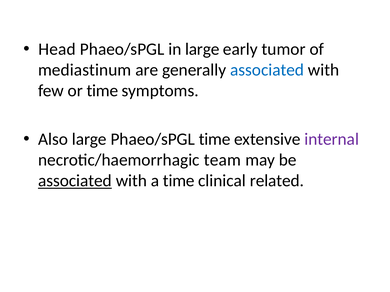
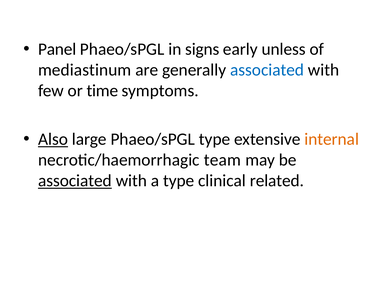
Head: Head -> Panel
in large: large -> signs
tumor: tumor -> unless
Also underline: none -> present
Phaeo/sPGL time: time -> type
internal colour: purple -> orange
a time: time -> type
